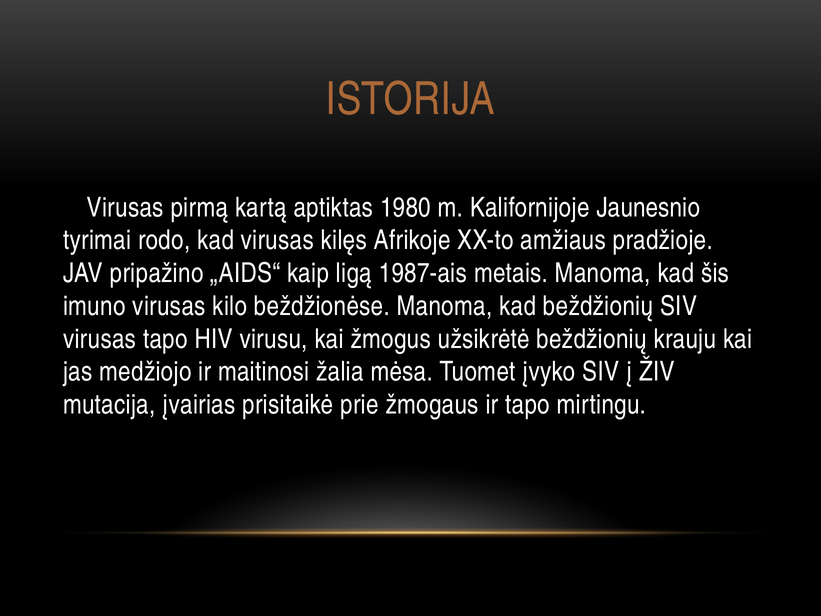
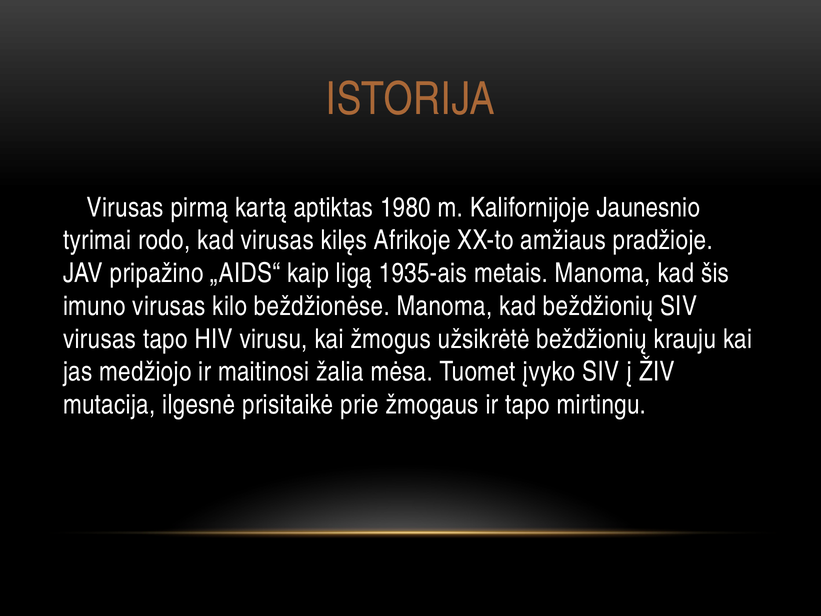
1987-ais: 1987-ais -> 1935-ais
įvairias: įvairias -> ilgesnė
